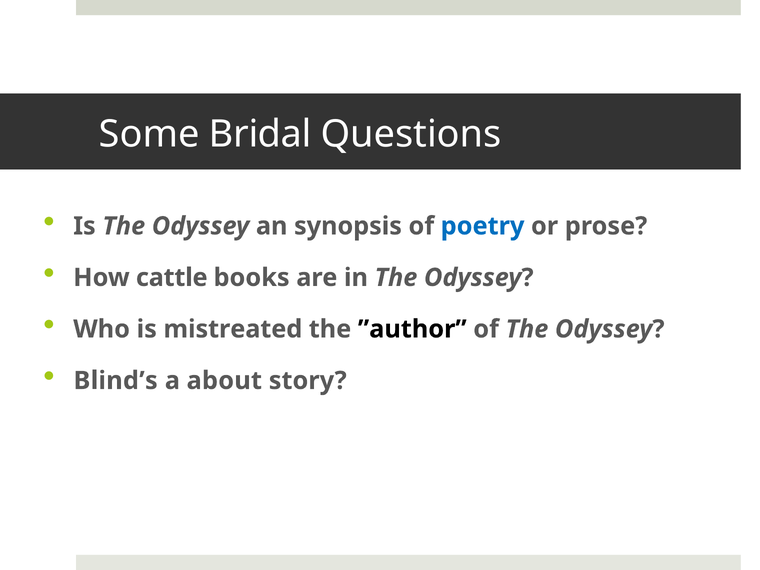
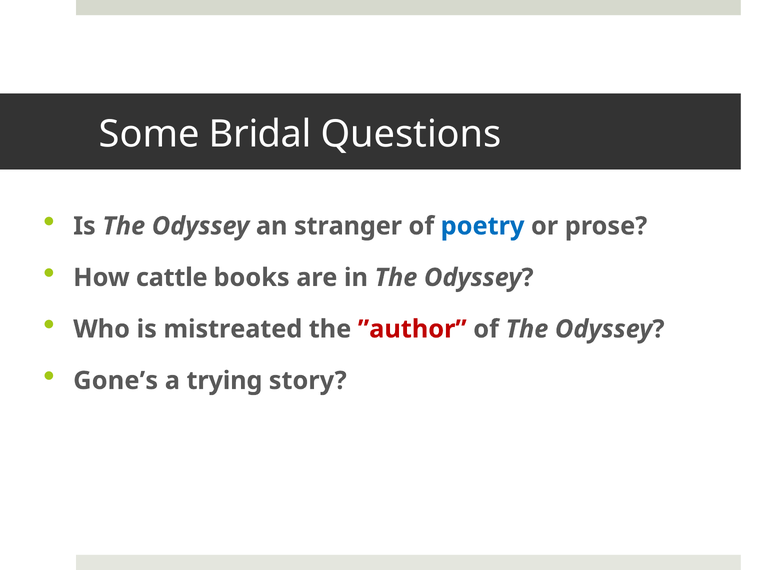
synopsis: synopsis -> stranger
”author colour: black -> red
Blind’s: Blind’s -> Gone’s
about: about -> trying
